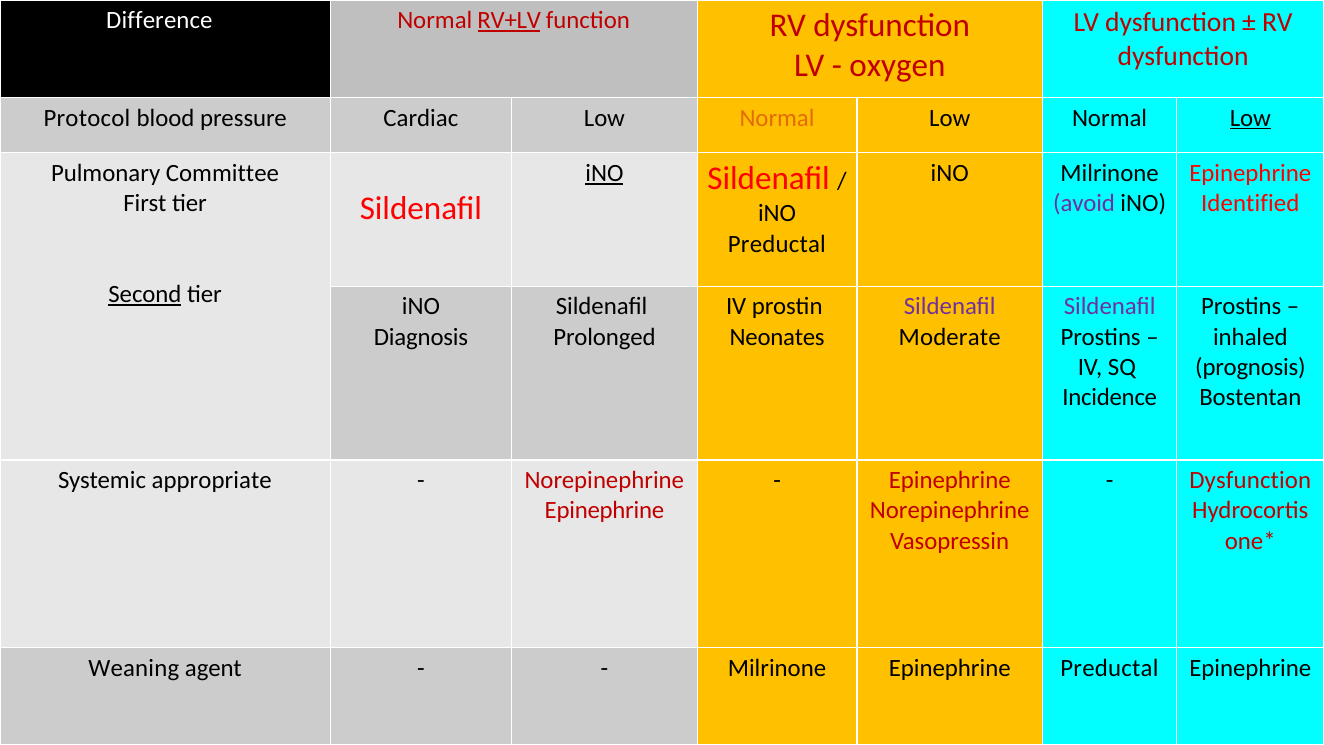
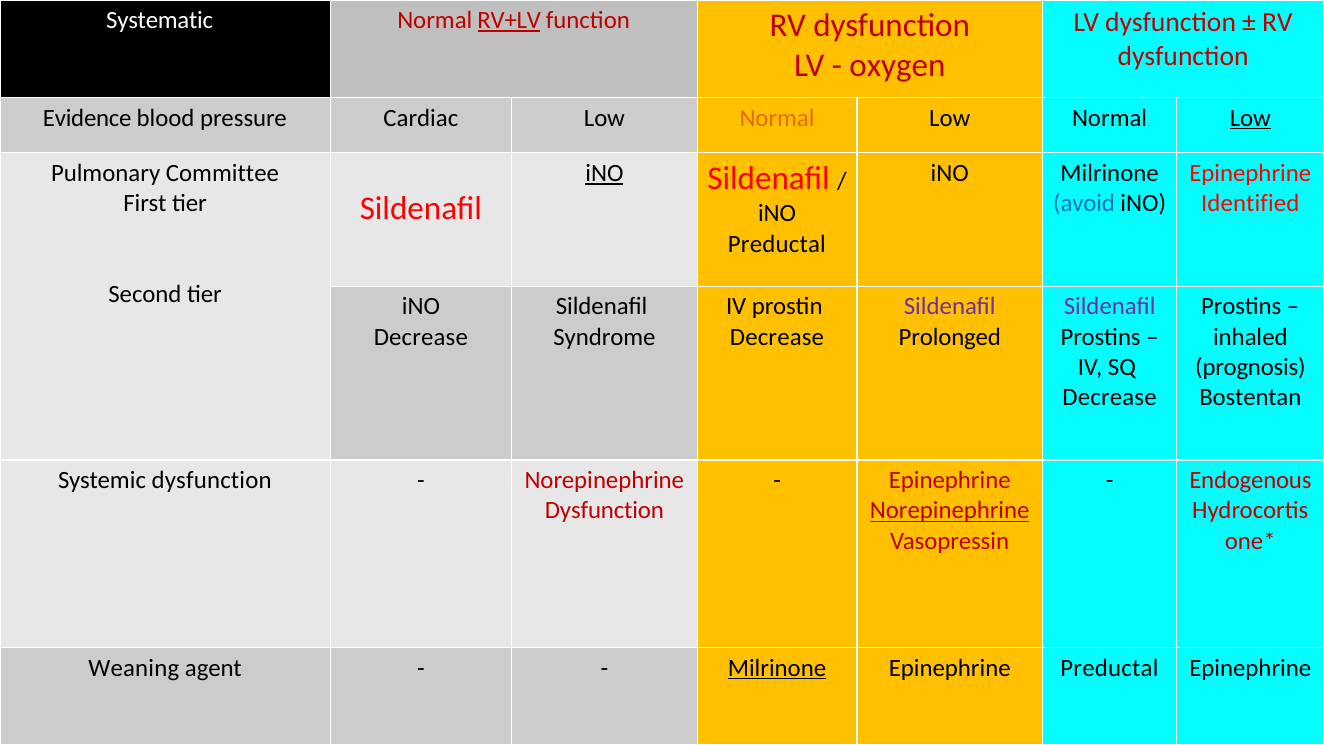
Difference: Difference -> Systematic
Protocol: Protocol -> Evidence
avoid colour: purple -> blue
Second underline: present -> none
Diagnosis at (421, 337): Diagnosis -> Decrease
Prolonged: Prolonged -> Syndrome
Neonates at (777, 337): Neonates -> Decrease
Moderate: Moderate -> Prolonged
Incidence at (1110, 398): Incidence -> Decrease
Systemic appropriate: appropriate -> dysfunction
Dysfunction at (1250, 480): Dysfunction -> Endogenous
Epinephrine at (604, 511): Epinephrine -> Dysfunction
Norepinephrine at (950, 511) underline: none -> present
Milrinone at (777, 668) underline: none -> present
